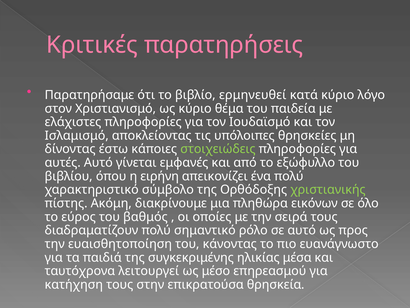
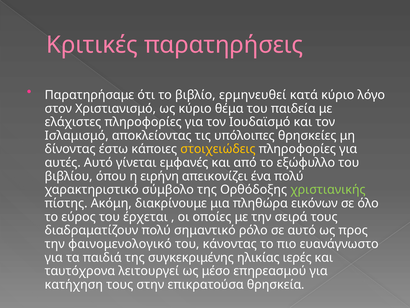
στοιχειώδεις colour: light green -> yellow
βαθμός: βαθμός -> έρχεται
ευαισθητοποίηση: ευαισθητοποίηση -> φαινομενολογικό
μέσα: μέσα -> ιερές
